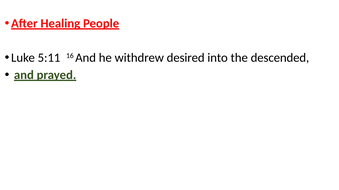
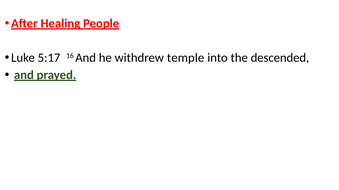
5:11: 5:11 -> 5:17
desired: desired -> temple
